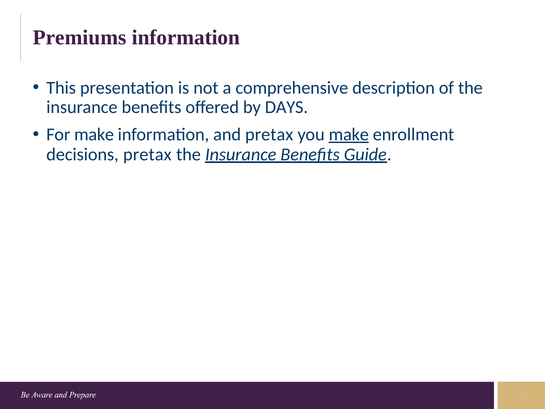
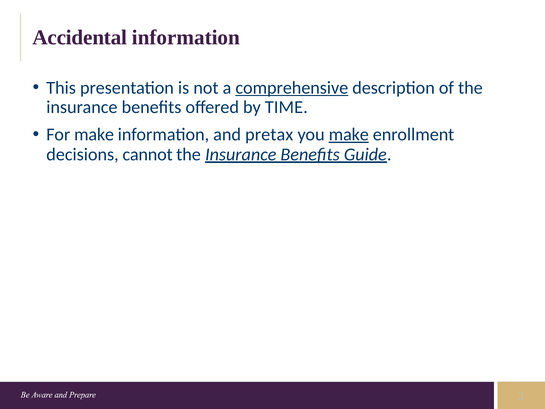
Premiums: Premiums -> Accidental
comprehensive underline: none -> present
DAYS: DAYS -> TIME
decisions pretax: pretax -> cannot
